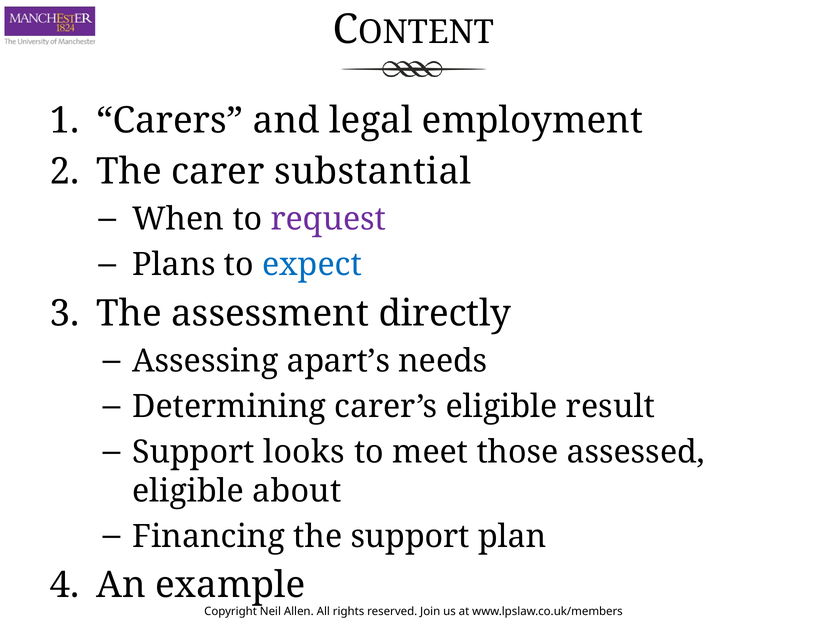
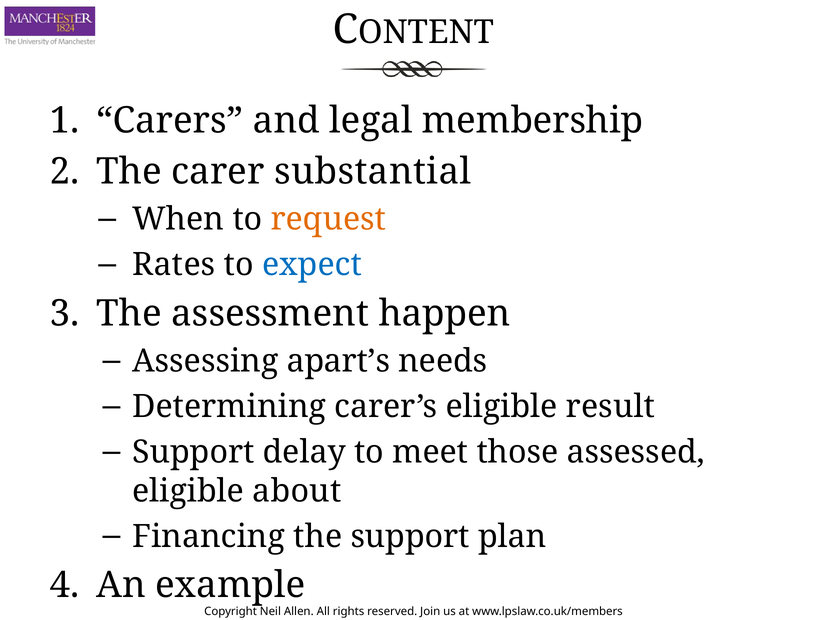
employment: employment -> membership
request colour: purple -> orange
Plans: Plans -> Rates
directly: directly -> happen
looks: looks -> delay
